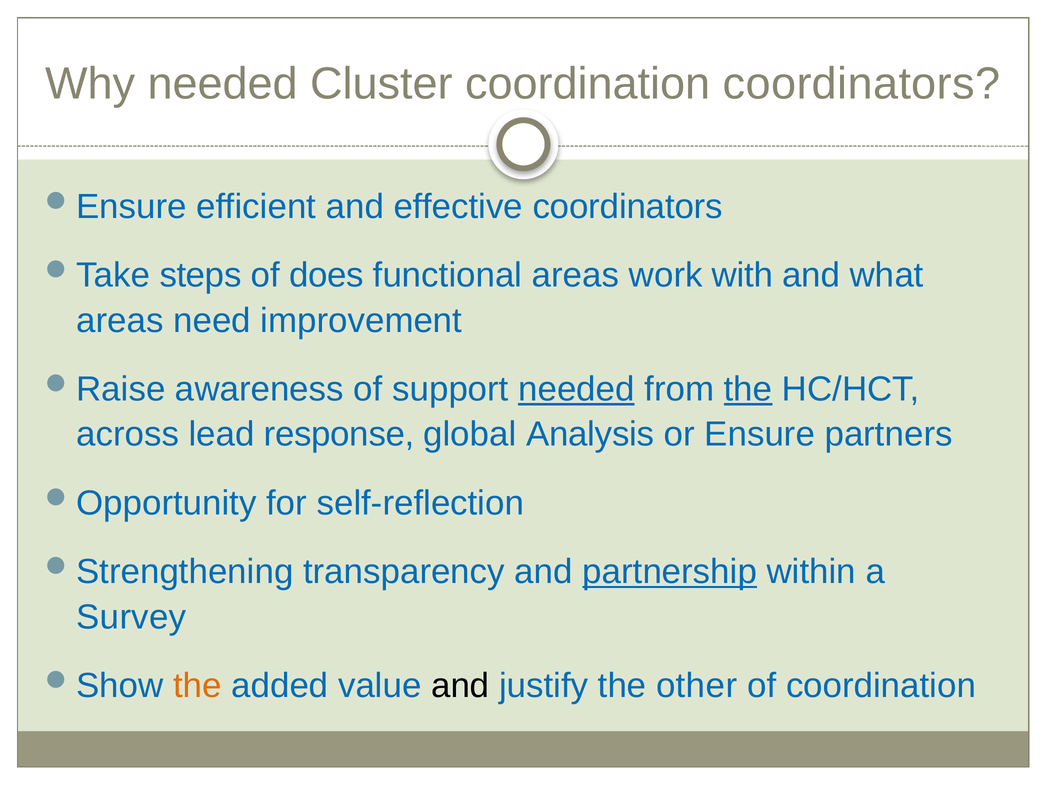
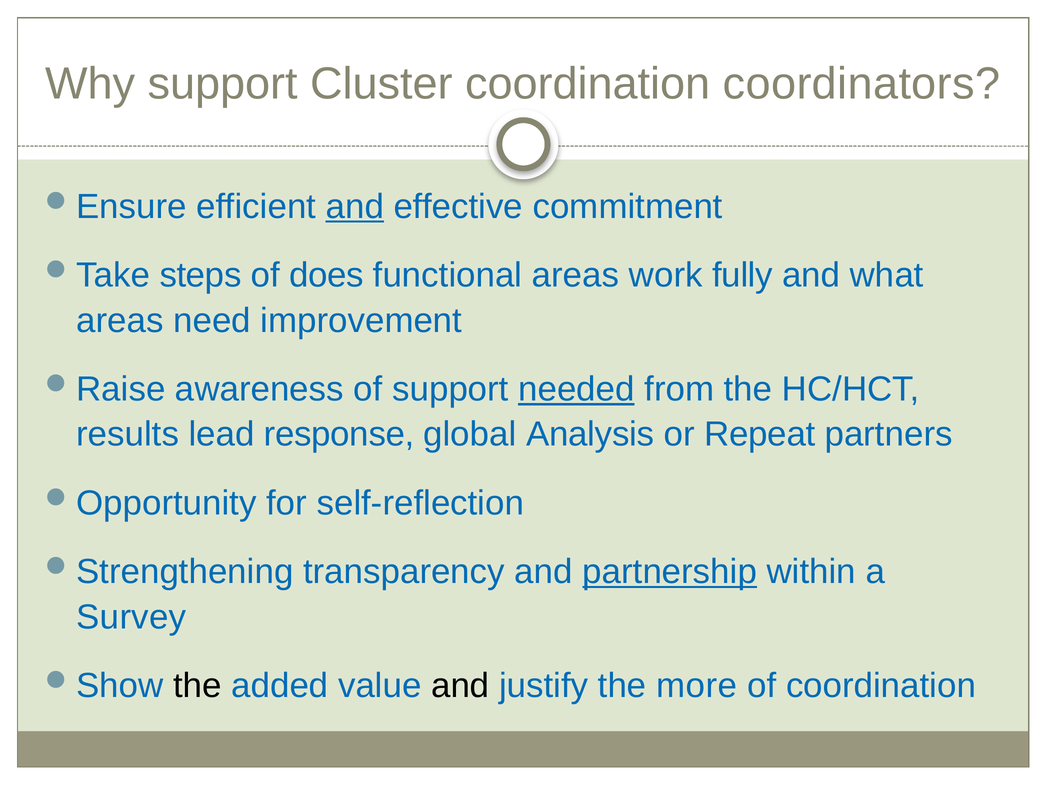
Why needed: needed -> support
and at (355, 207) underline: none -> present
effective coordinators: coordinators -> commitment
with: with -> fully
the at (748, 389) underline: present -> none
across: across -> results
Ensure: Ensure -> Repeat
the at (197, 686) colour: orange -> black
other: other -> more
